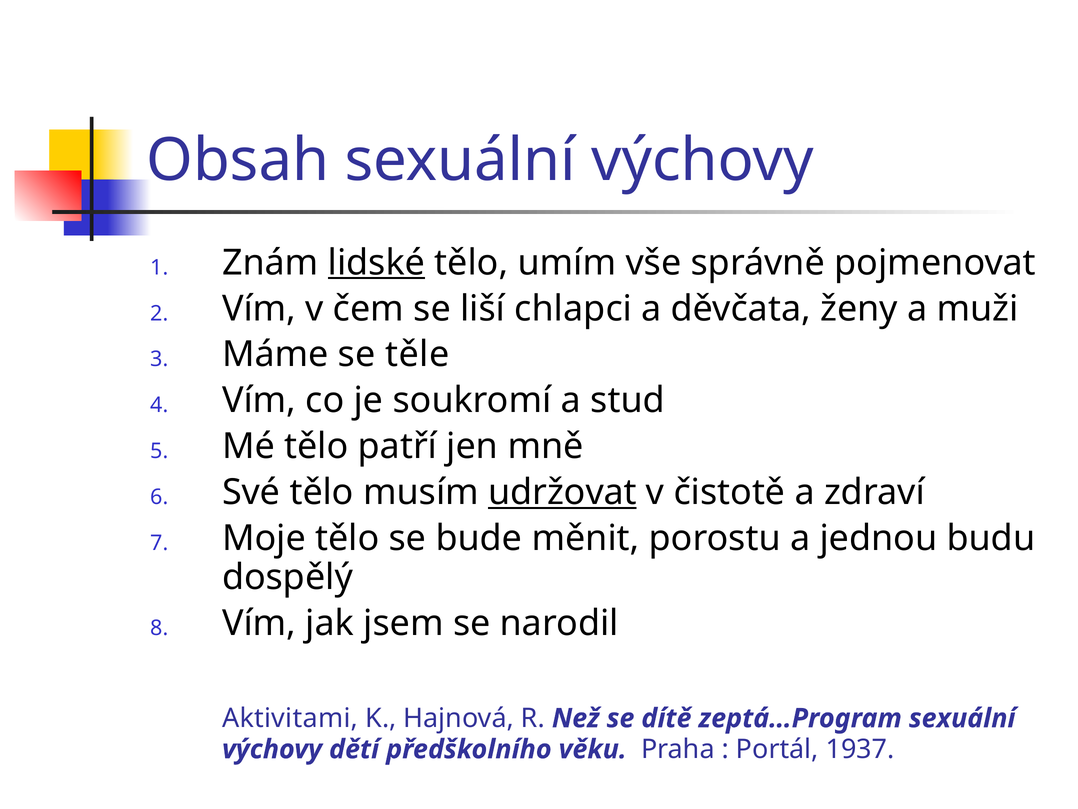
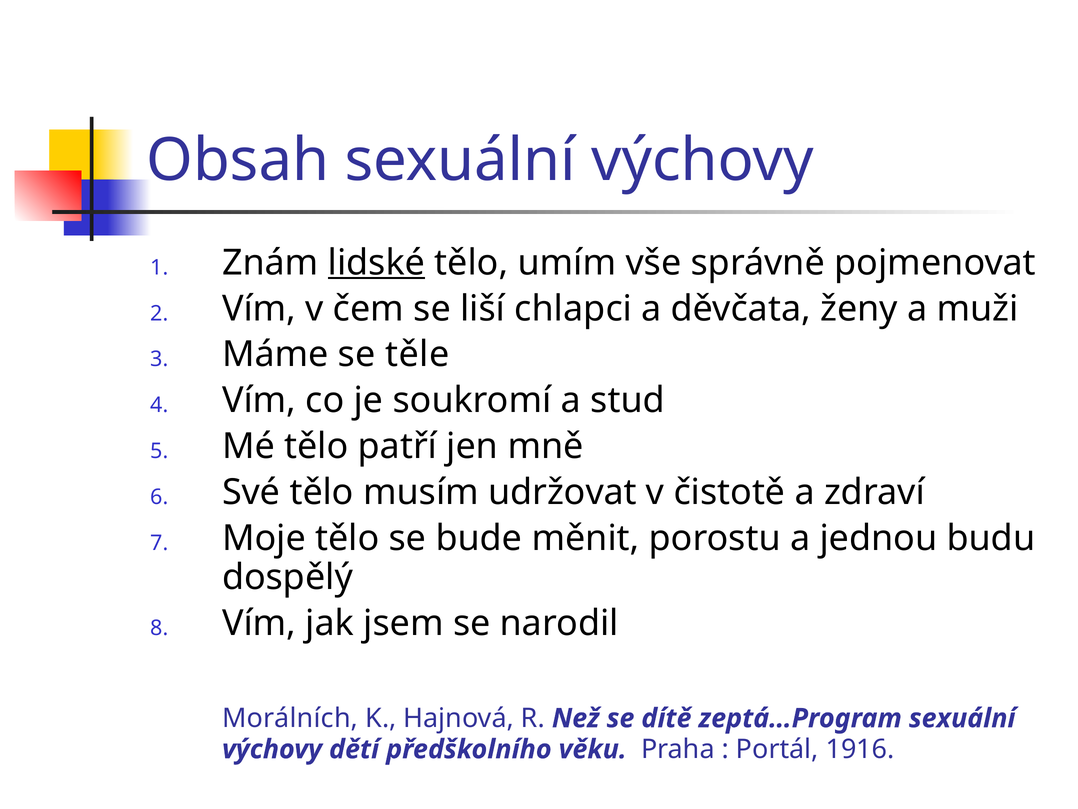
udržovat underline: present -> none
Aktivitami: Aktivitami -> Morálních
1937: 1937 -> 1916
